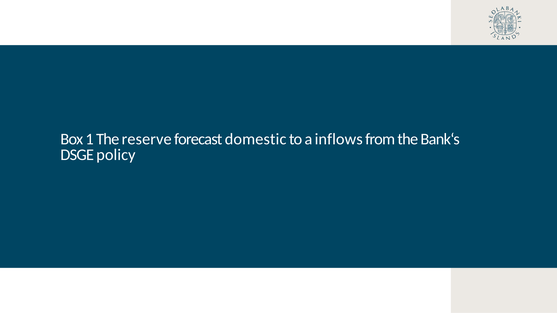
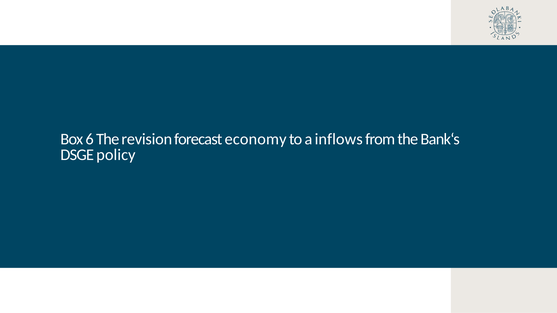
1: 1 -> 6
reserve: reserve -> revision
domestic: domestic -> economy
